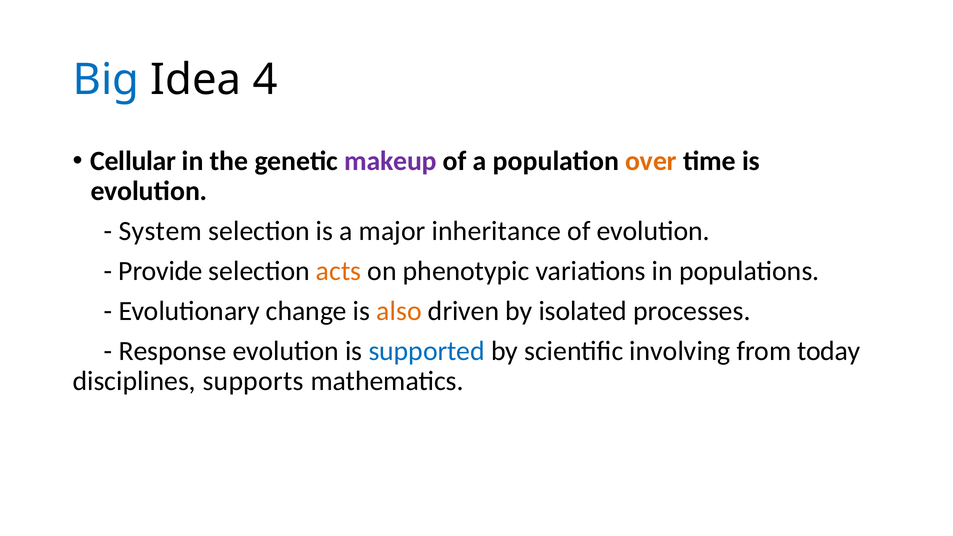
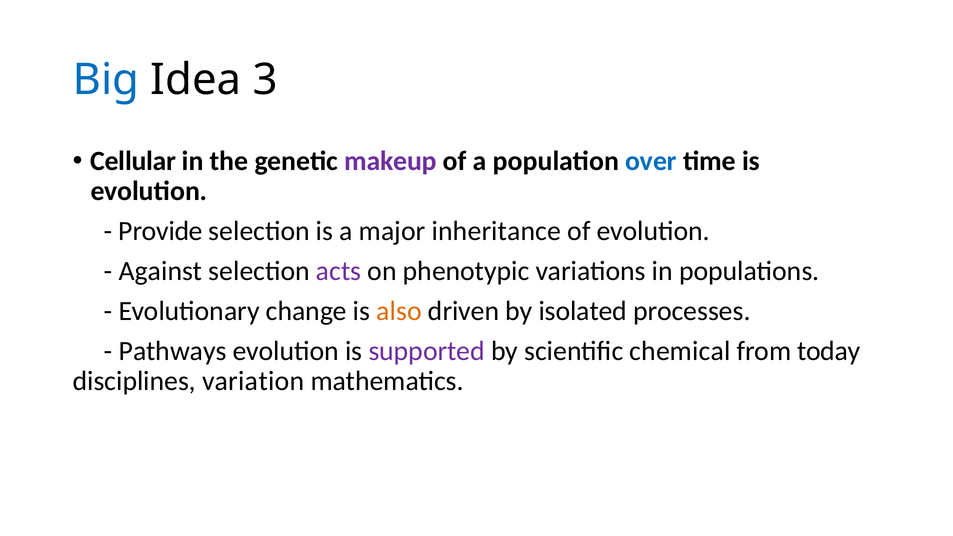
4: 4 -> 3
over colour: orange -> blue
System: System -> Provide
Provide: Provide -> Against
acts colour: orange -> purple
Response: Response -> Pathways
supported colour: blue -> purple
involving: involving -> chemical
supports: supports -> variation
